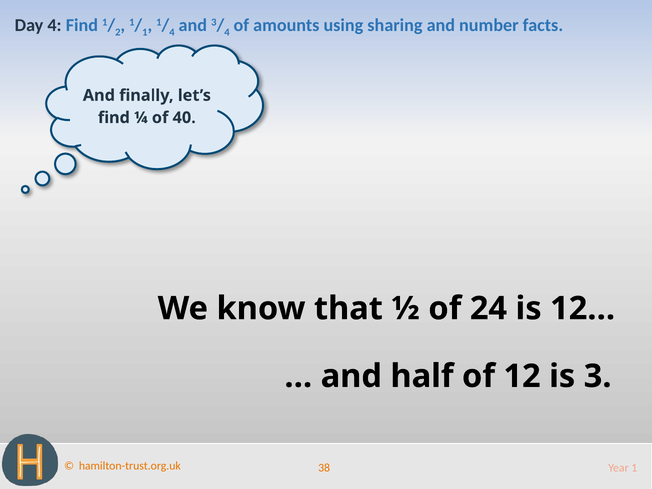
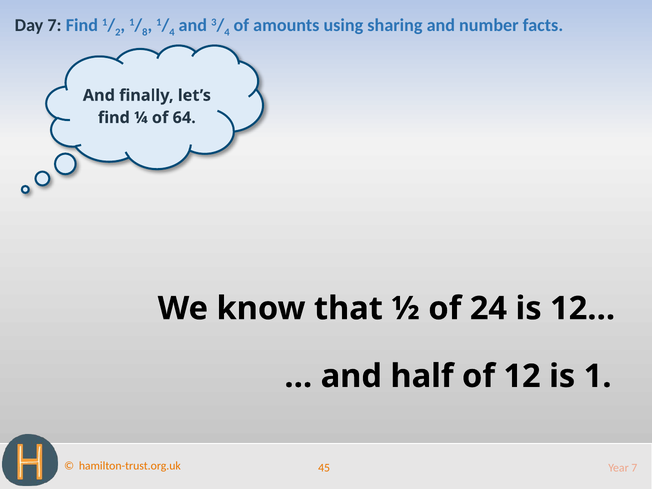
Day 4: 4 -> 7
1 at (145, 32): 1 -> 8
40: 40 -> 64
3: 3 -> 1
38: 38 -> 45
Year 1: 1 -> 7
